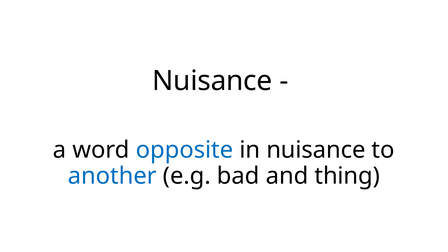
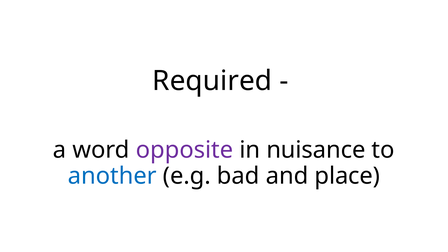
Nuisance at (212, 81): Nuisance -> Required
opposite colour: blue -> purple
thing: thing -> place
